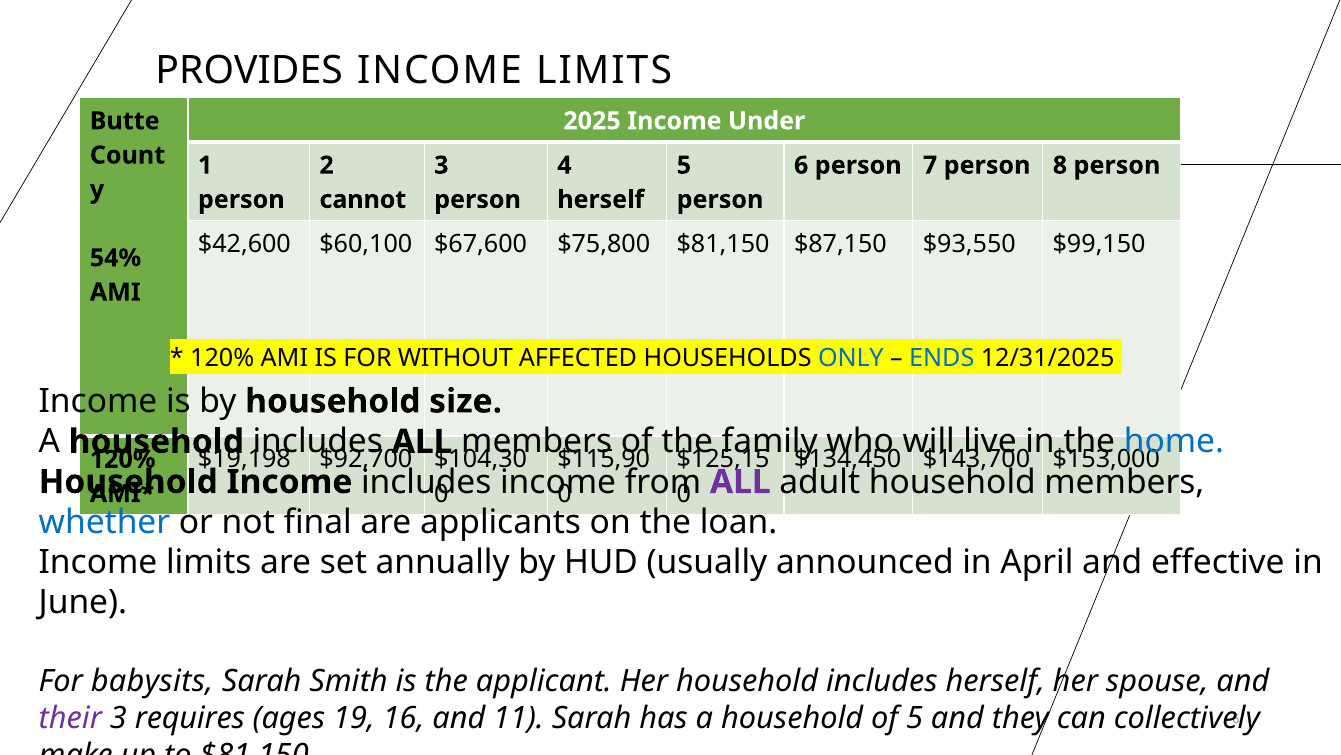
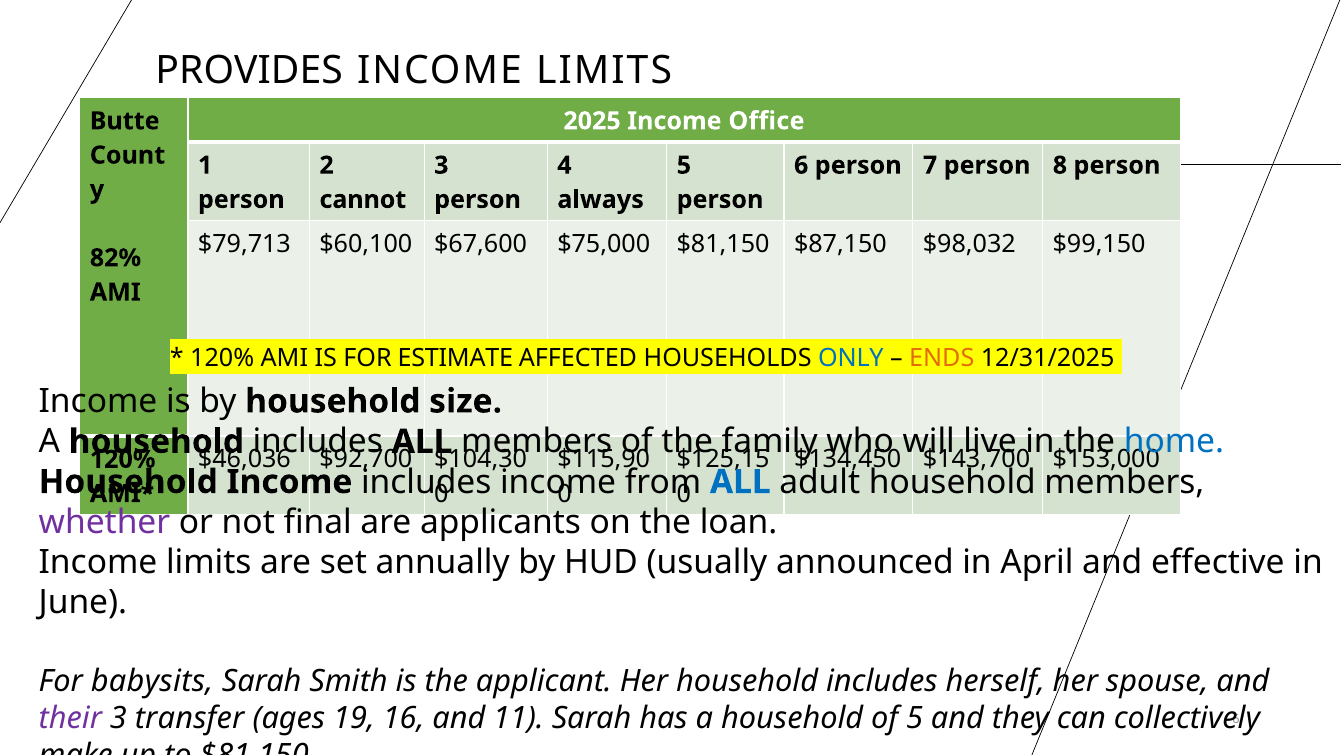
Under: Under -> Office
herself at (601, 199): herself -> always
$42,600: $42,600 -> $79,713
$75,800: $75,800 -> $75,000
$93,550: $93,550 -> $98,032
54%: 54% -> 82%
WITHOUT: WITHOUT -> ESTIMATE
ENDS colour: blue -> orange
$19,198: $19,198 -> $46,036
ALL at (740, 482) colour: purple -> blue
whether colour: blue -> purple
requires: requires -> transfer
